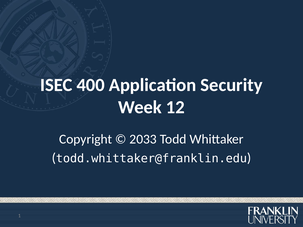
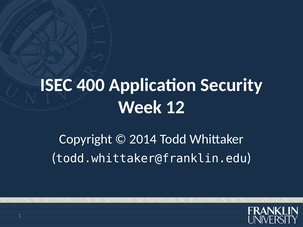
2033: 2033 -> 2014
